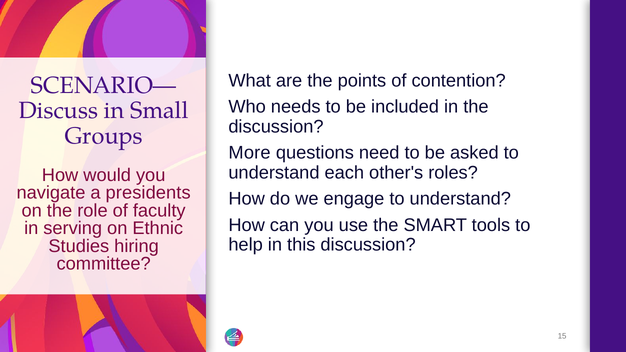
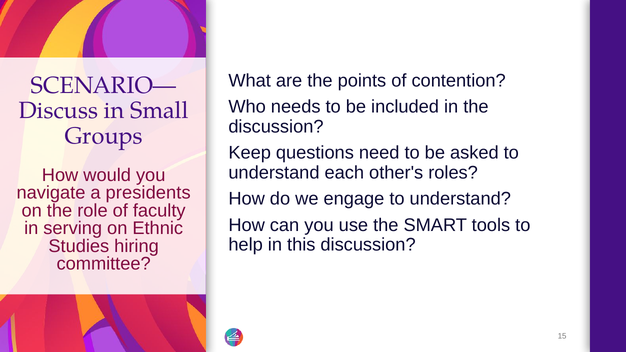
More: More -> Keep
